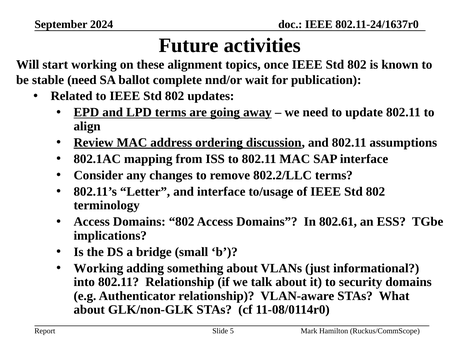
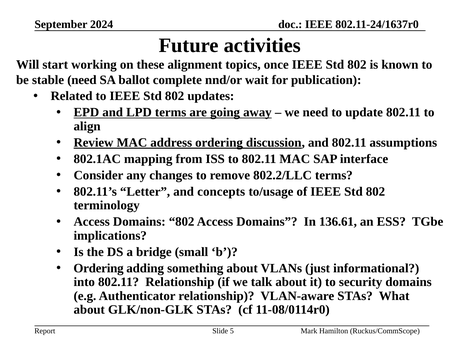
and interface: interface -> concepts
802.61: 802.61 -> 136.61
Working at (98, 268): Working -> Ordering
